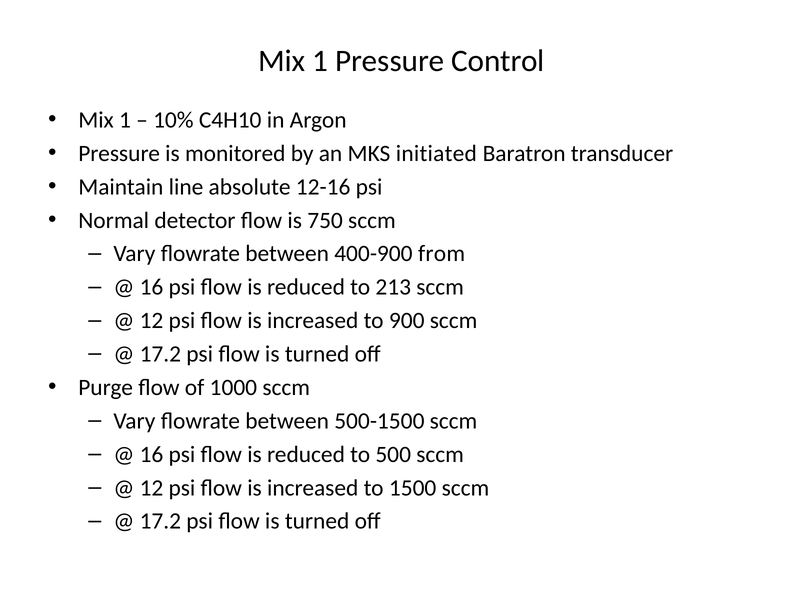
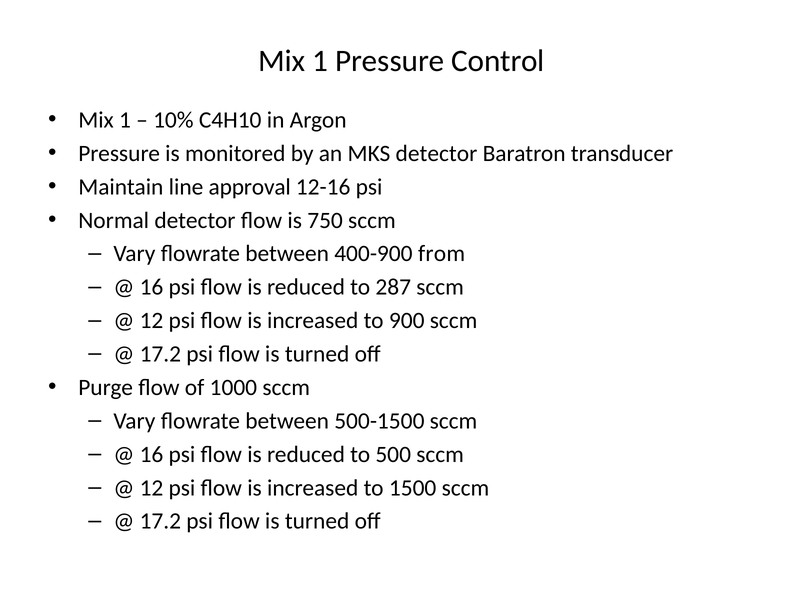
MKS initiated: initiated -> detector
absolute: absolute -> approval
213: 213 -> 287
